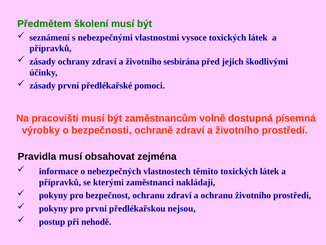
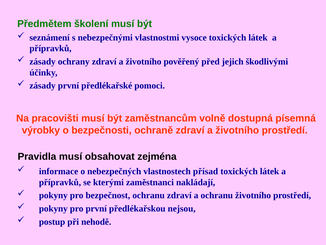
sesbírána: sesbírána -> pověřený
těmito: těmito -> přísad
